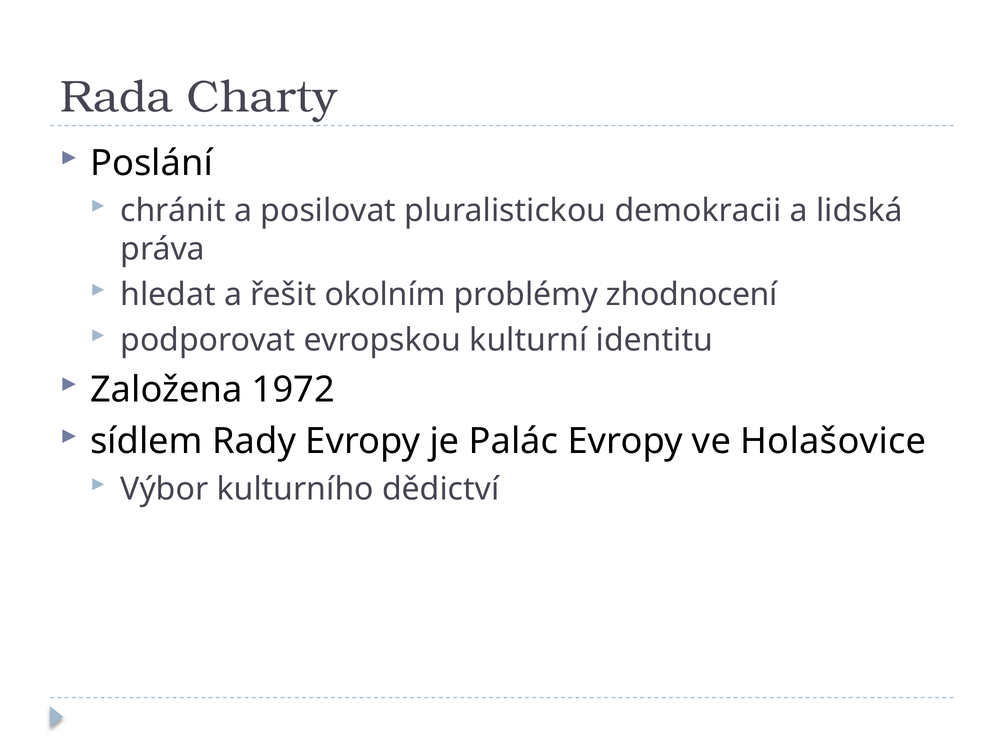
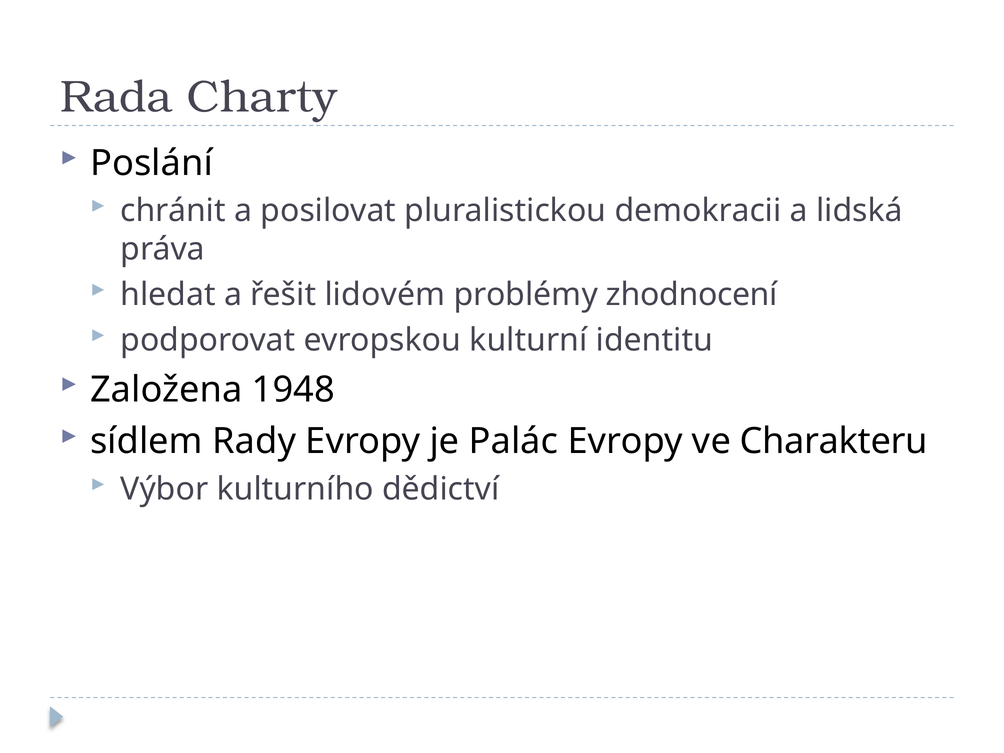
okolním: okolním -> lidovém
1972: 1972 -> 1948
Holašovice: Holašovice -> Charakteru
